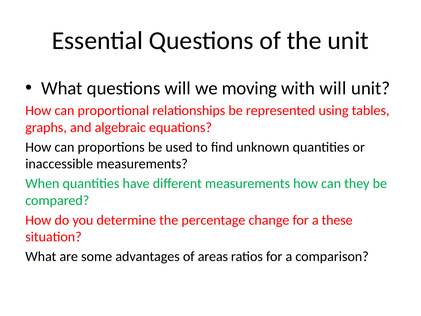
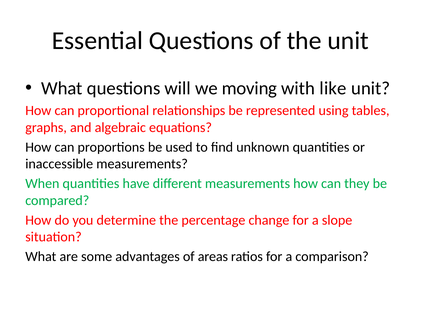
with will: will -> like
these: these -> slope
